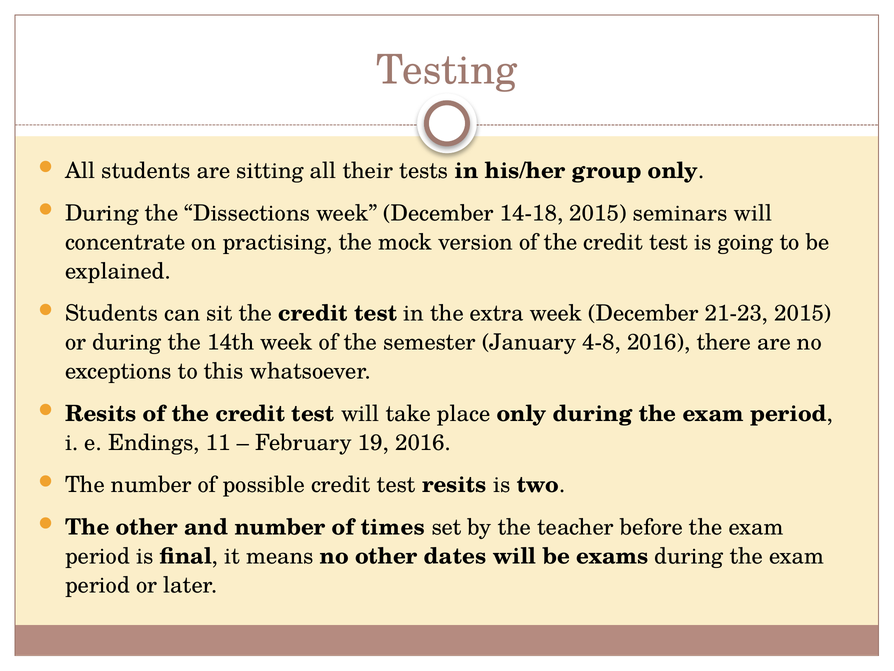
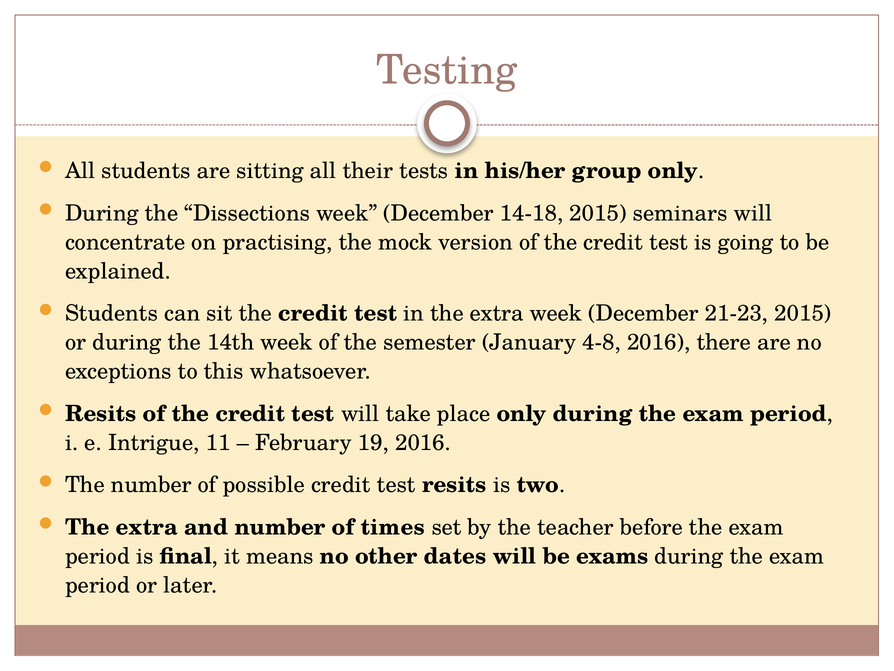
Endings: Endings -> Intrigue
other at (147, 527): other -> extra
